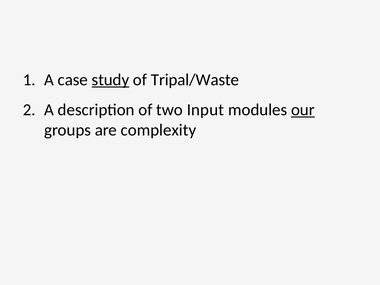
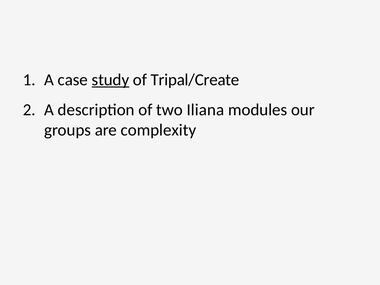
Tripal/Waste: Tripal/Waste -> Tripal/Create
Input: Input -> Iliana
our underline: present -> none
